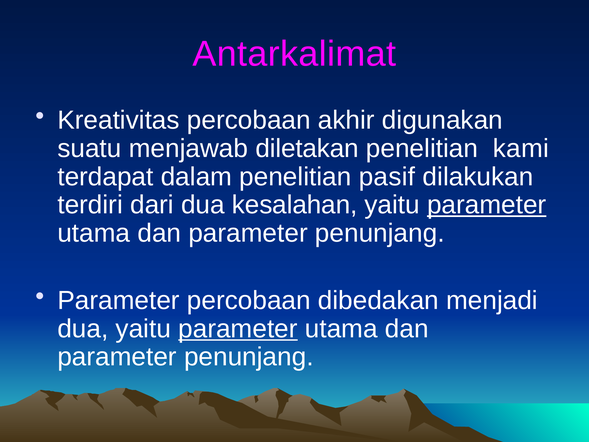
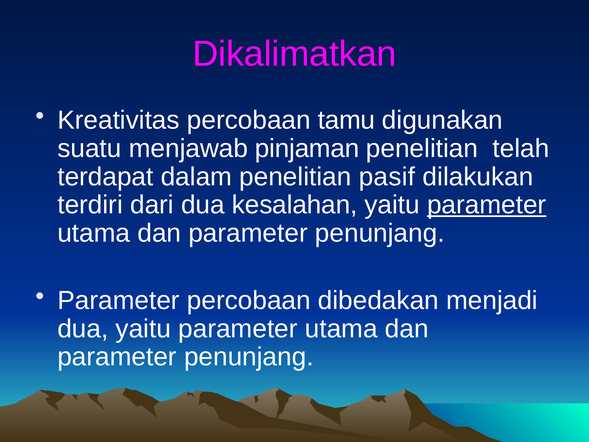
Antarkalimat: Antarkalimat -> Dikalimatkan
akhir: akhir -> tamu
diletakan: diletakan -> pinjaman
kami: kami -> telah
parameter at (238, 329) underline: present -> none
